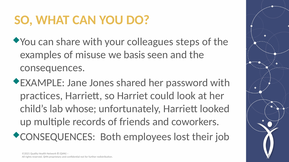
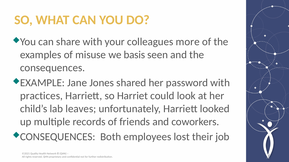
steps: steps -> more
whose: whose -> leaves
